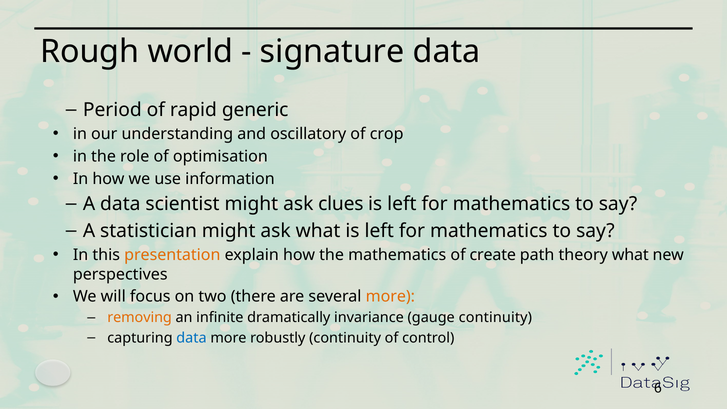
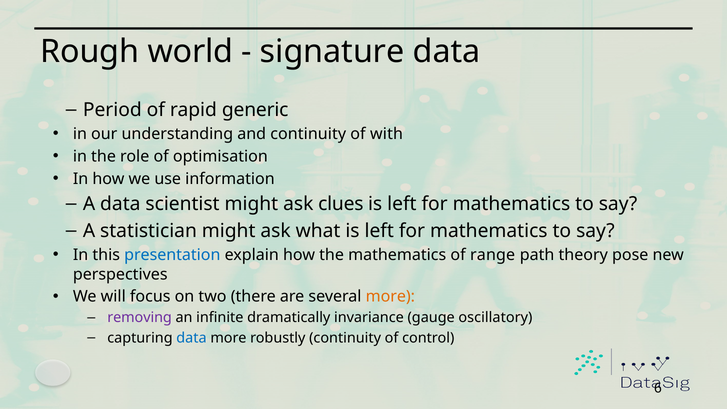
and oscillatory: oscillatory -> continuity
crop: crop -> with
presentation colour: orange -> blue
create: create -> range
theory what: what -> pose
removing colour: orange -> purple
gauge continuity: continuity -> oscillatory
